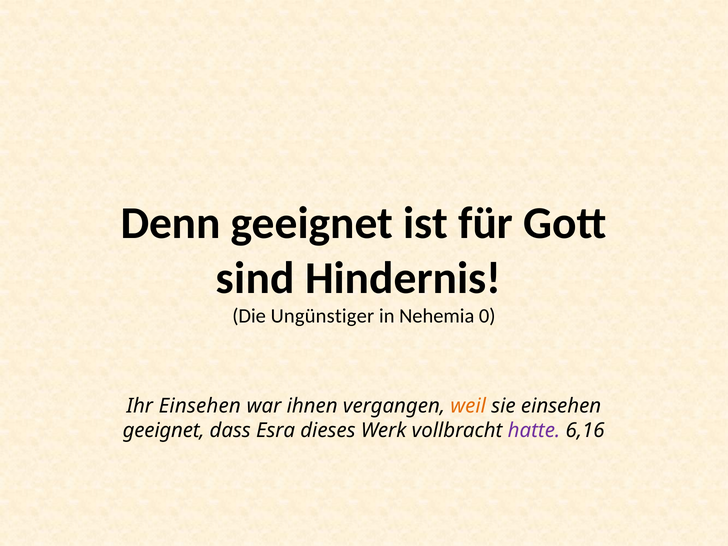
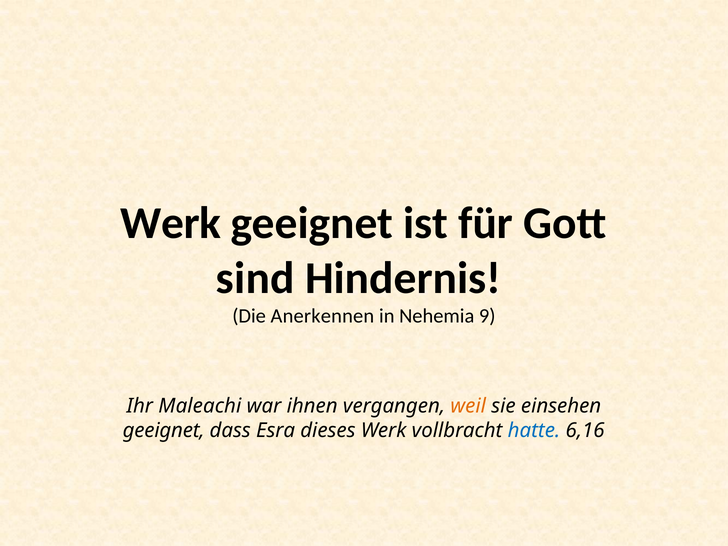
Denn at (171, 223): Denn -> Werk
Ungünstiger: Ungünstiger -> Anerkennen
0: 0 -> 9
Ihr Einsehen: Einsehen -> Maleachi
hatte colour: purple -> blue
